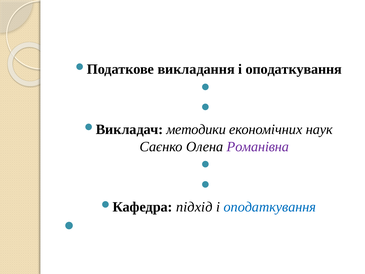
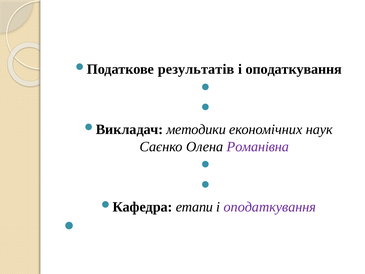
викладання: викладання -> результатів
підхід: підхід -> етапи
оподаткування at (270, 207) colour: blue -> purple
